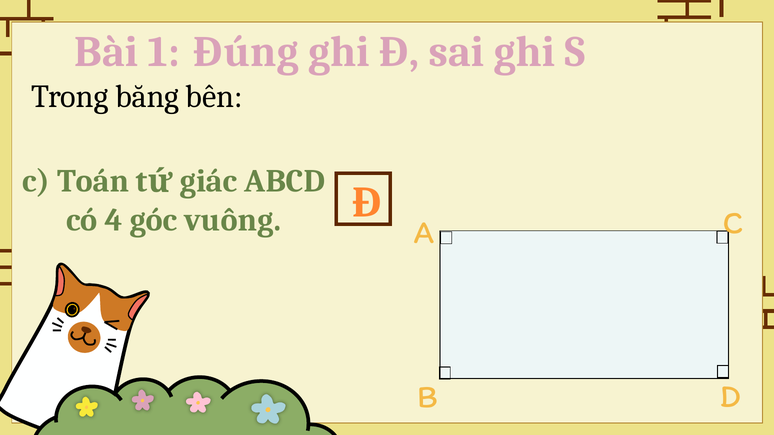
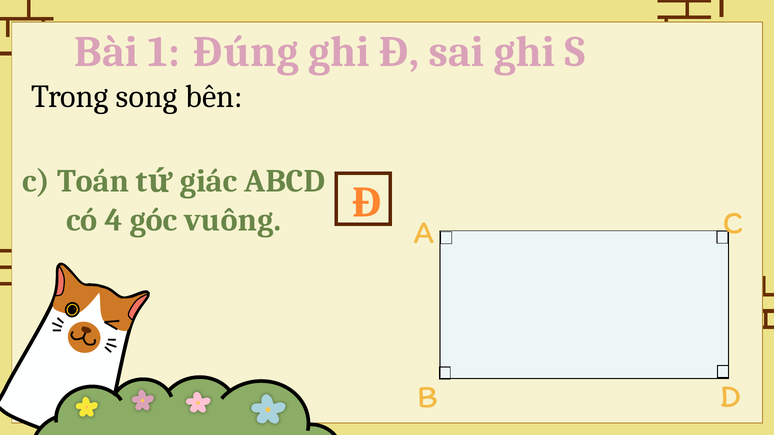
bằng: bằng -> song
